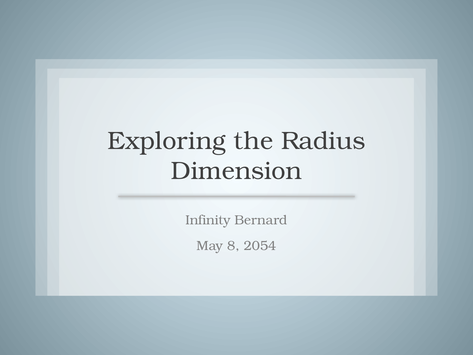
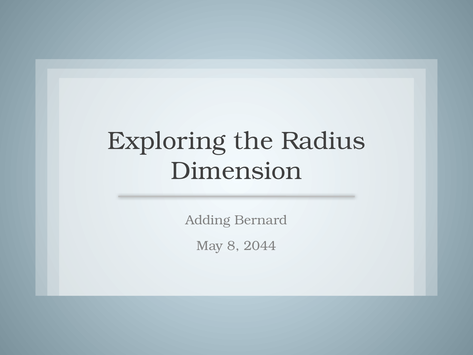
Infinity: Infinity -> Adding
2054: 2054 -> 2044
